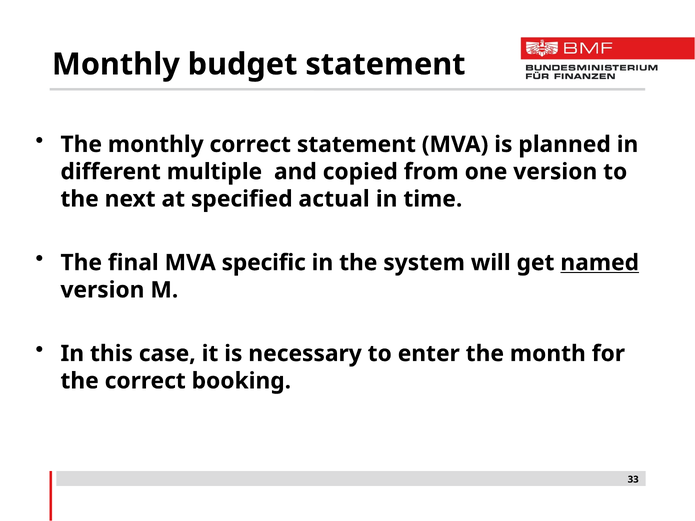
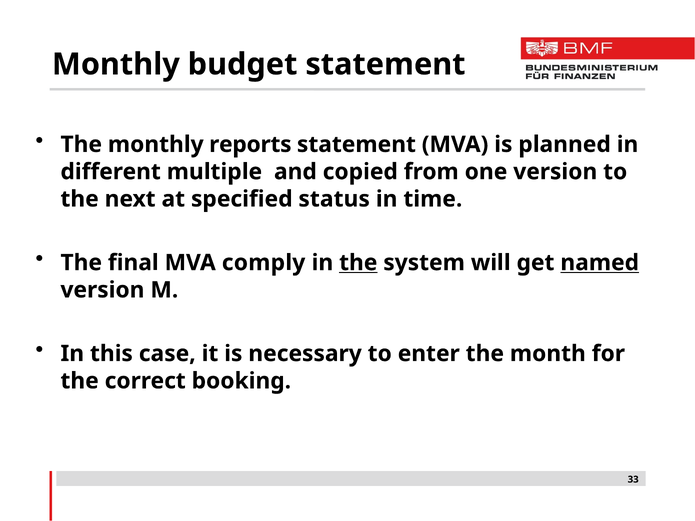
monthly correct: correct -> reports
actual: actual -> status
specific: specific -> comply
the at (358, 263) underline: none -> present
